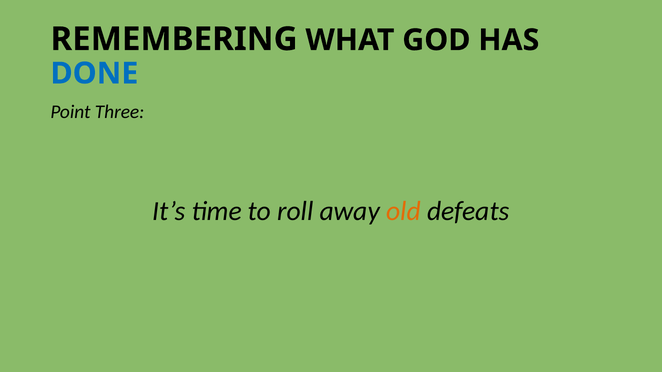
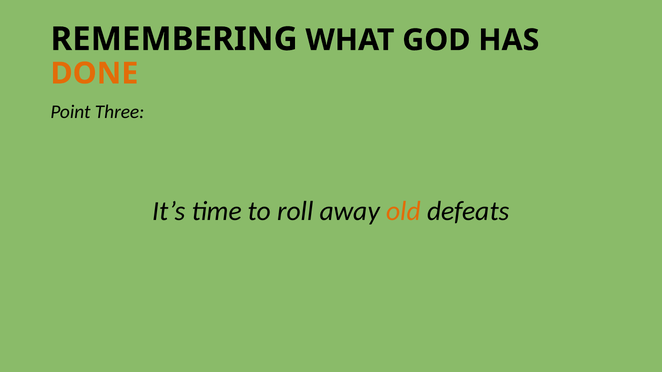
DONE colour: blue -> orange
